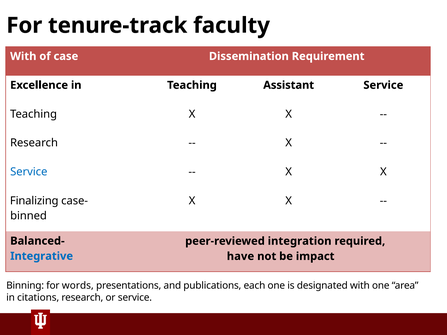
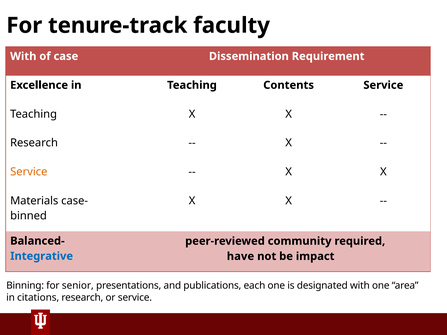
Assistant: Assistant -> Contents
Service at (29, 172) colour: blue -> orange
Finalizing: Finalizing -> Materials
integration: integration -> community
words: words -> senior
